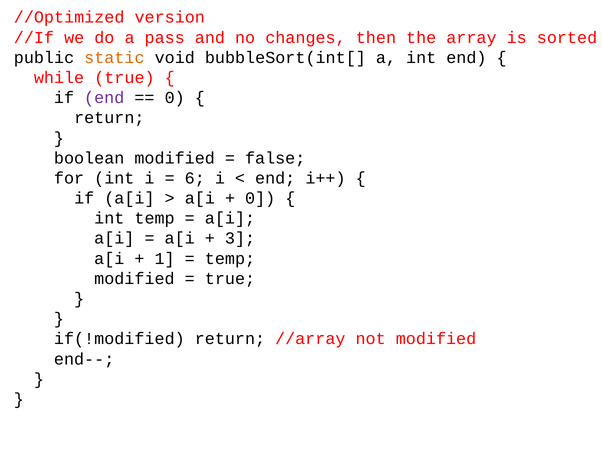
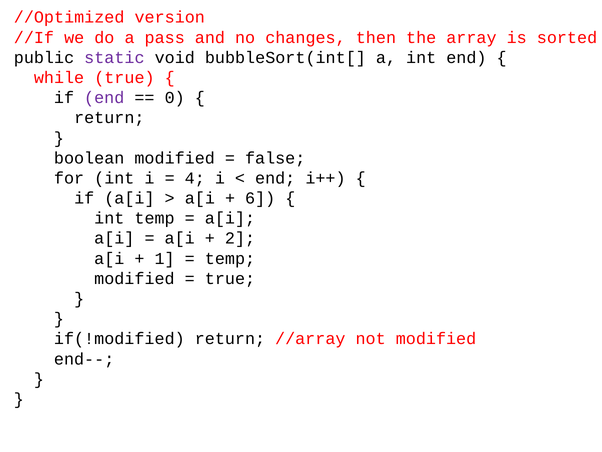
static colour: orange -> purple
6: 6 -> 4
0 at (260, 198): 0 -> 6
3: 3 -> 2
